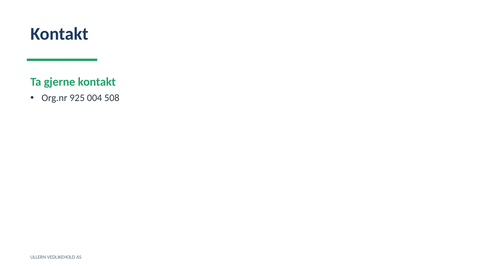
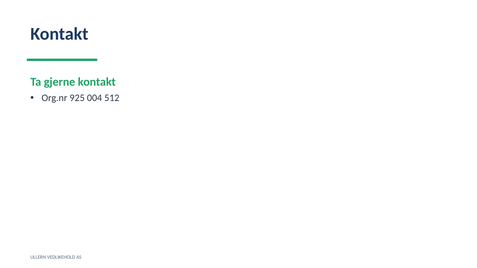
508: 508 -> 512
